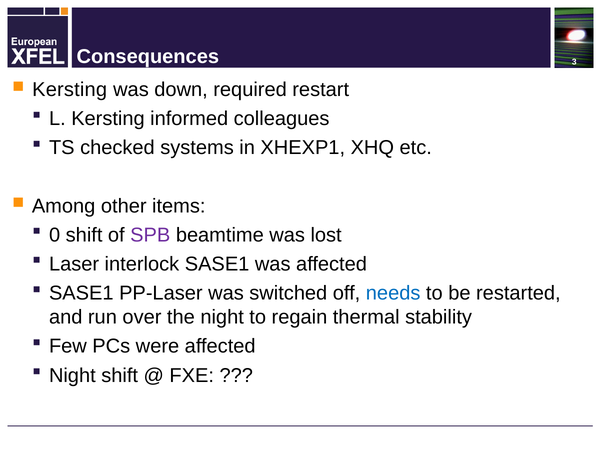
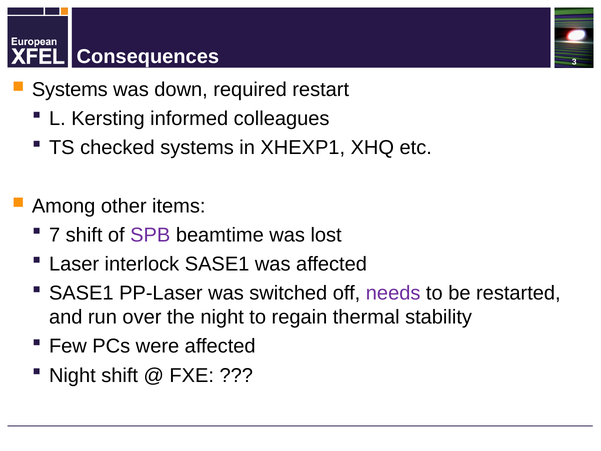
Kersting at (70, 90): Kersting -> Systems
0: 0 -> 7
needs colour: blue -> purple
